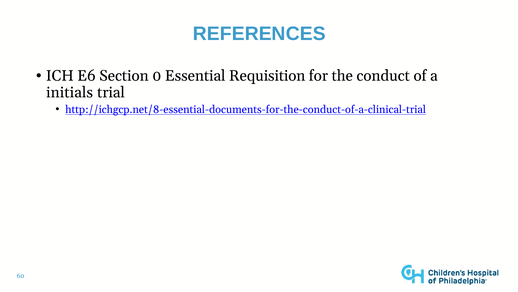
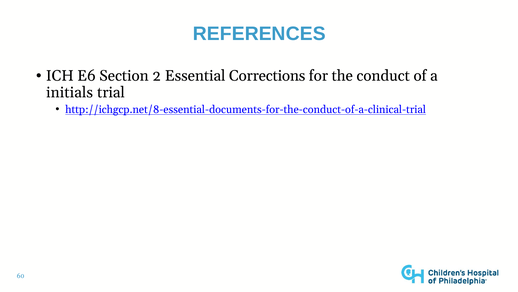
0: 0 -> 2
Requisition: Requisition -> Corrections
